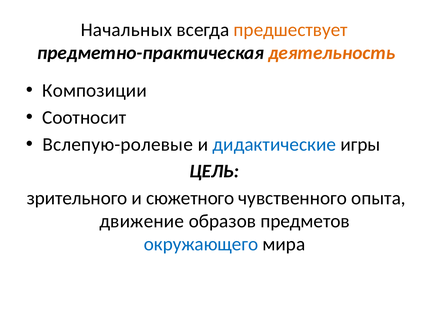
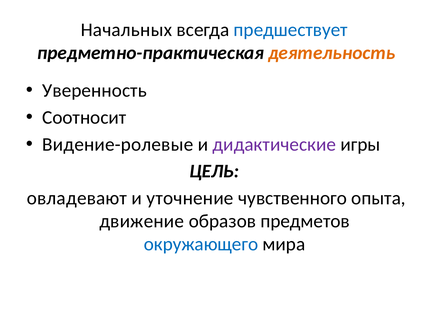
предшествует colour: orange -> blue
Композиции: Композиции -> Уверенность
Вслепую-ролевые: Вслепую-ролевые -> Видение-ролевые
дидактические colour: blue -> purple
зрительного: зрительного -> овладевают
сюжетного: сюжетного -> уточнение
